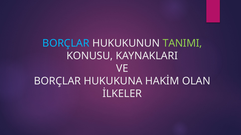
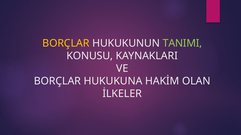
BORÇLAR at (66, 43) colour: light blue -> yellow
